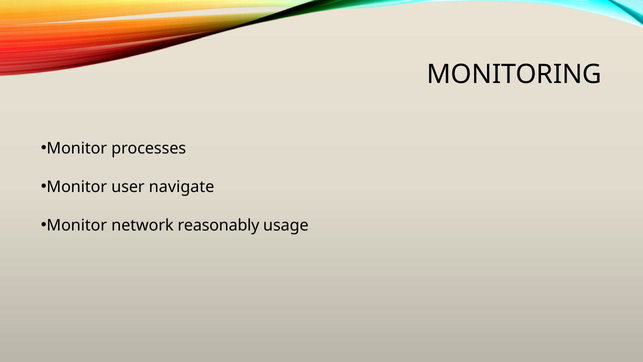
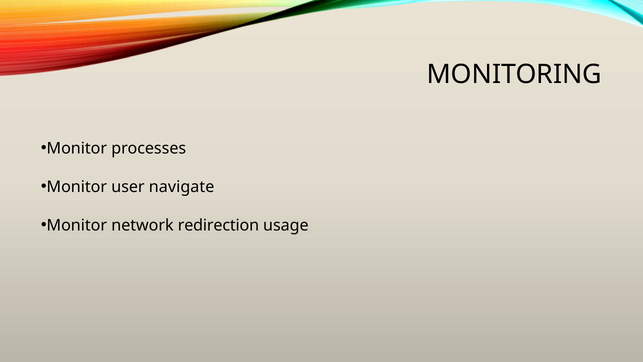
reasonably: reasonably -> redirection
